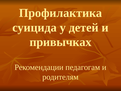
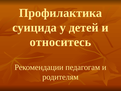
привычках: привычках -> относитесь
